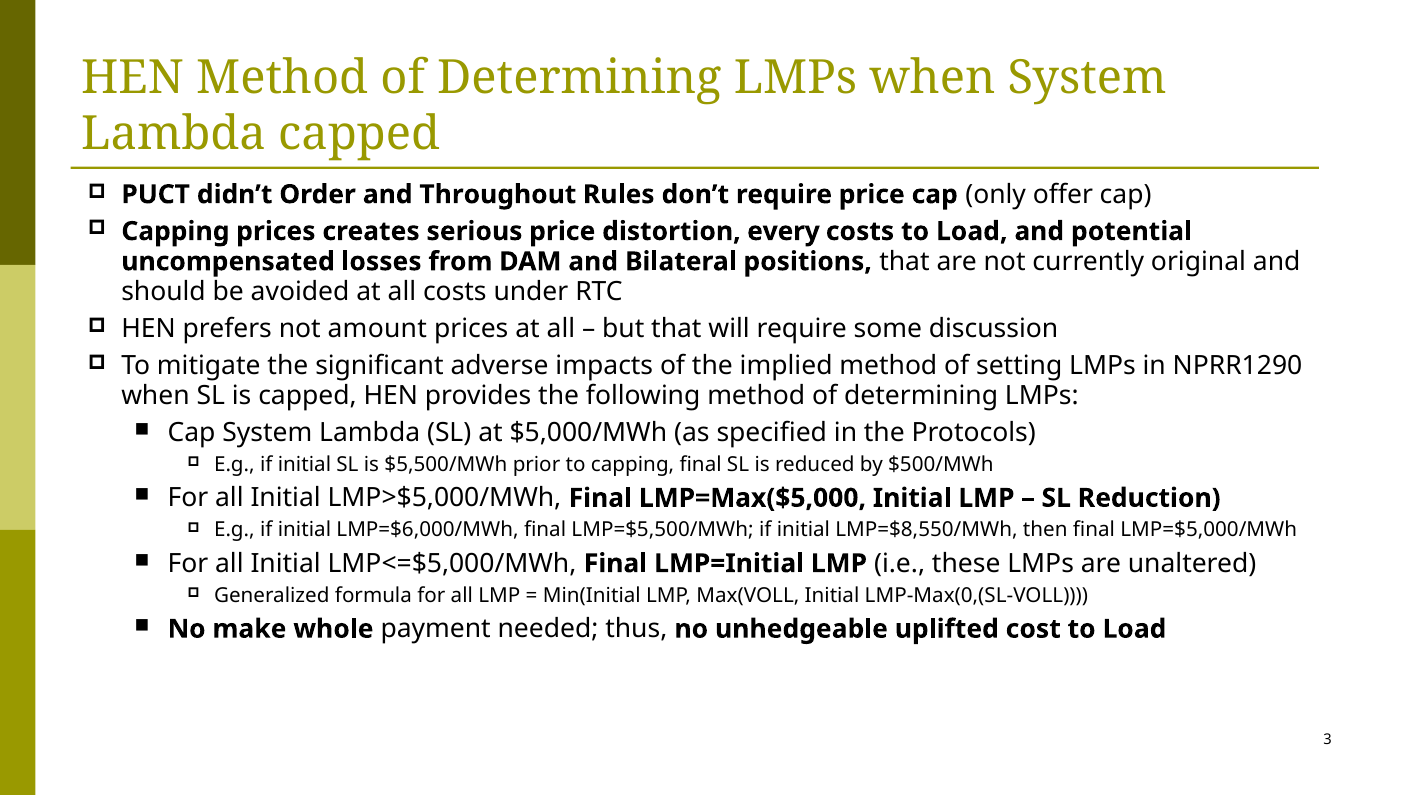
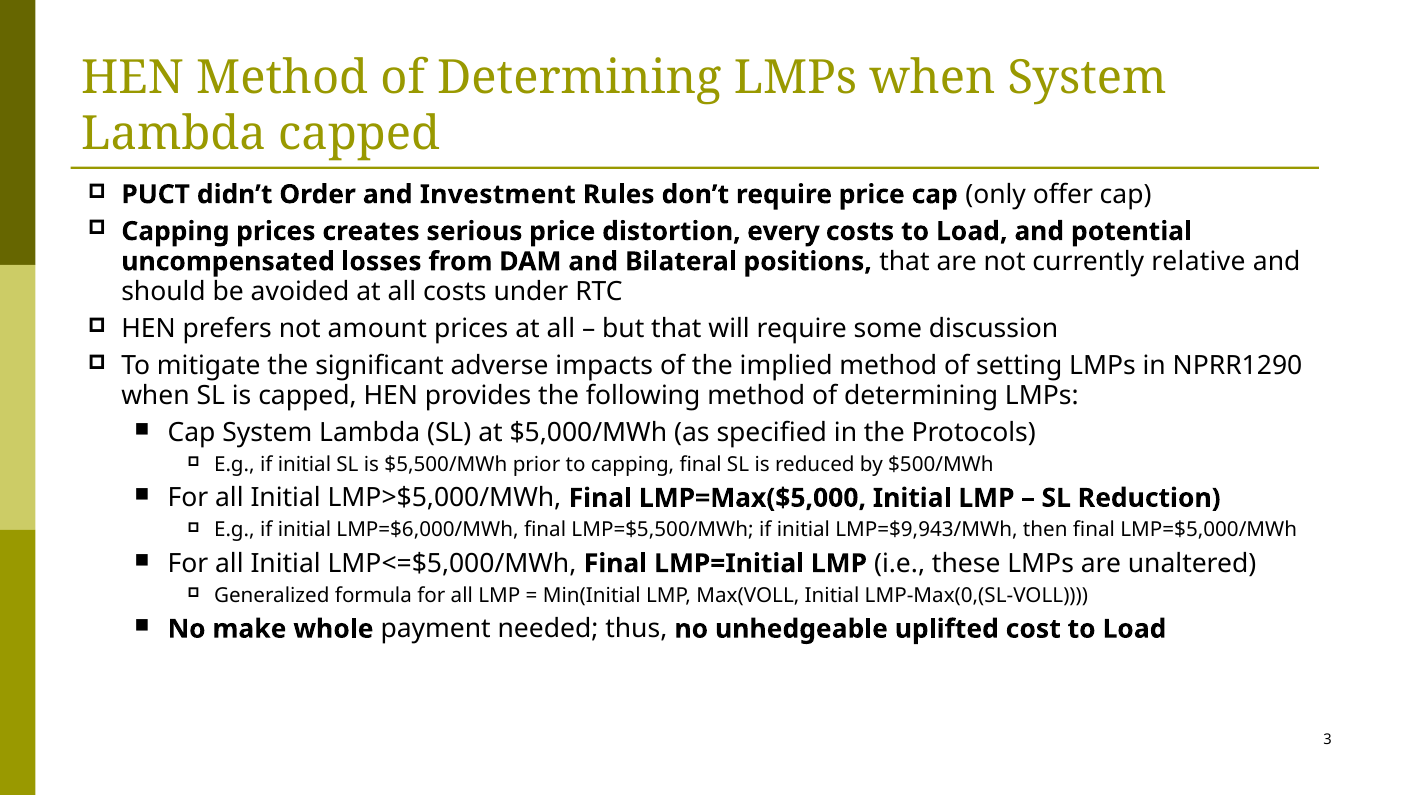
Throughout: Throughout -> Investment
original: original -> relative
LMP=$8,550/MWh: LMP=$8,550/MWh -> LMP=$9,943/MWh
